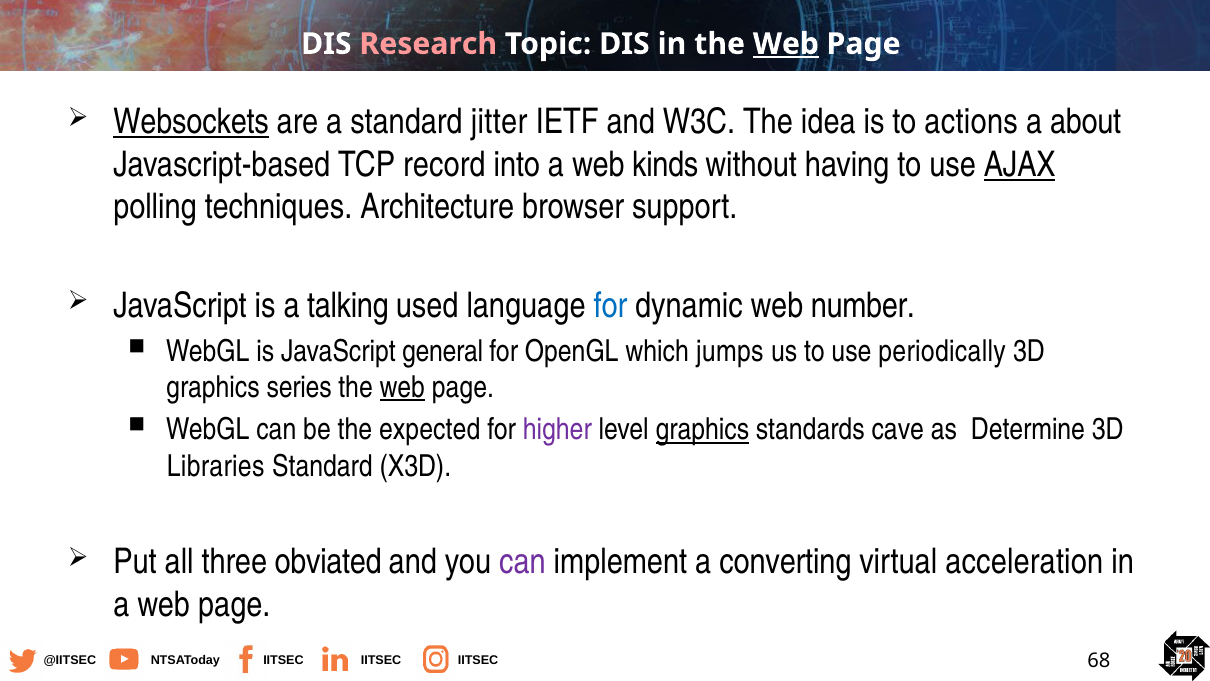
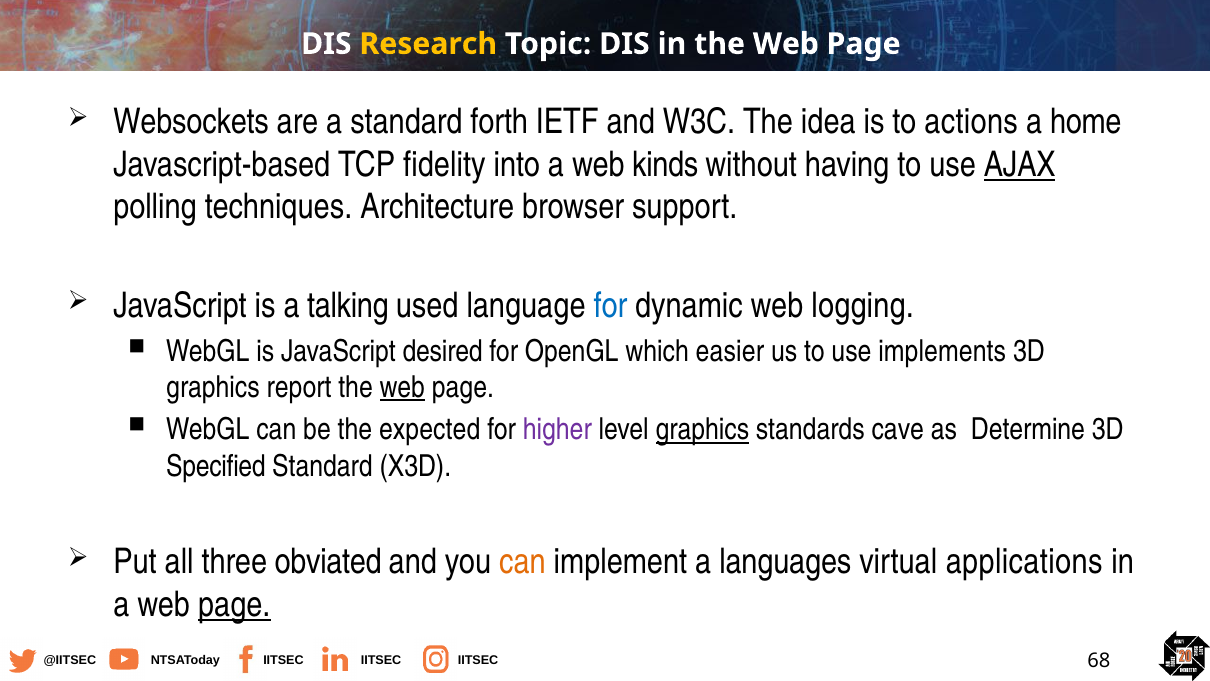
Research colour: pink -> yellow
Web at (786, 44) underline: present -> none
Websockets underline: present -> none
jitter: jitter -> forth
about: about -> home
record: record -> fidelity
number: number -> logging
general: general -> desired
jumps: jumps -> easier
periodically: periodically -> implements
series: series -> report
Libraries: Libraries -> Specified
can at (522, 562) colour: purple -> orange
converting: converting -> languages
acceleration: acceleration -> applications
page at (234, 604) underline: none -> present
